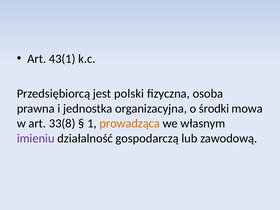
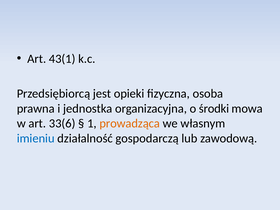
polski: polski -> opieki
33(8: 33(8 -> 33(6
imieniu colour: purple -> blue
